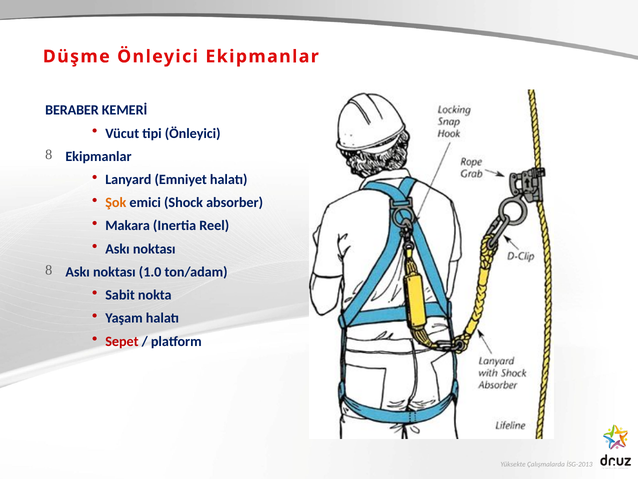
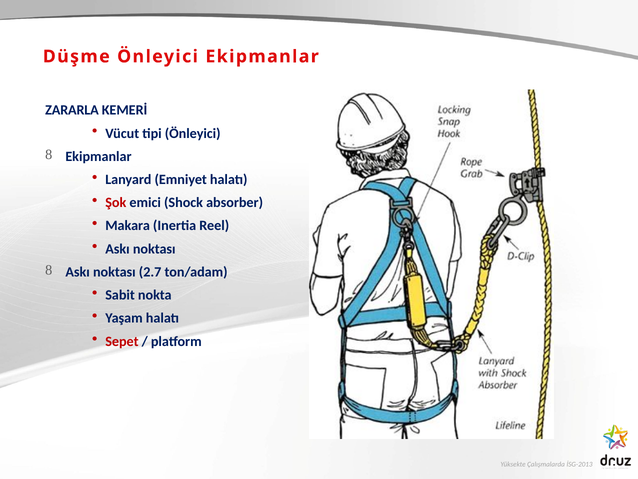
BERABER: BERABER -> ZARARLA
Şok colour: orange -> red
1.0: 1.0 -> 2.7
